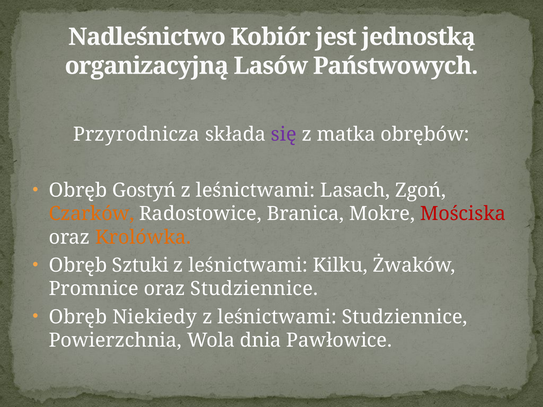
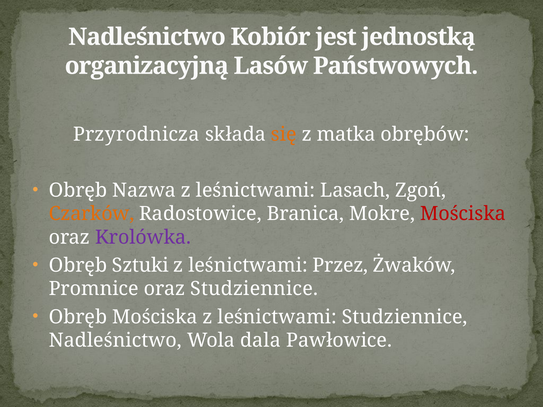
się colour: purple -> orange
Gostyń: Gostyń -> Nazwa
Krolówka colour: orange -> purple
Kilku: Kilku -> Przez
Obręb Niekiedy: Niekiedy -> Mościska
Powierzchnia at (115, 341): Powierzchnia -> Nadleśnictwo
dnia: dnia -> dala
